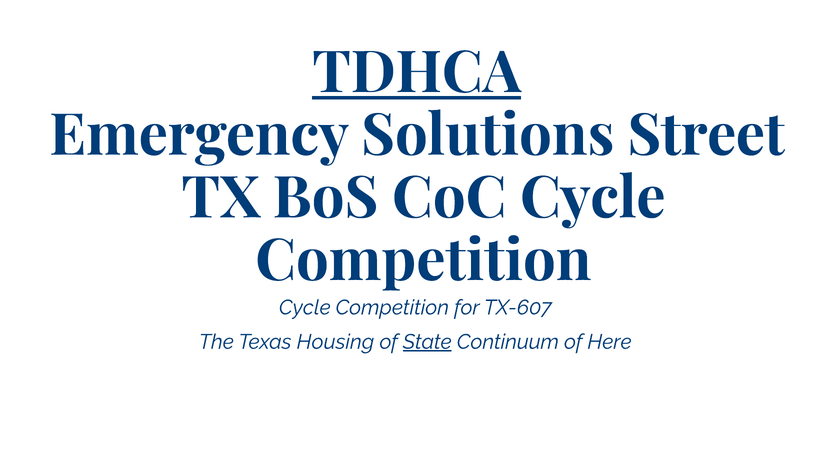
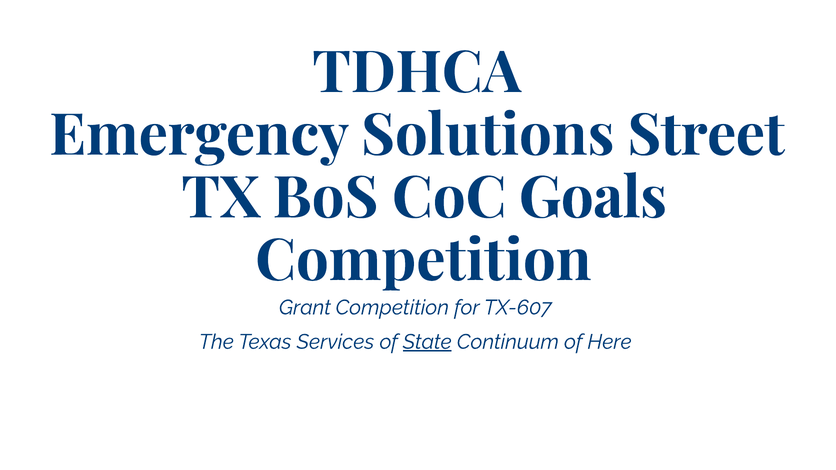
TDHCA underline: present -> none
CoC Cycle: Cycle -> Goals
Cycle at (305, 308): Cycle -> Grant
Housing: Housing -> Services
